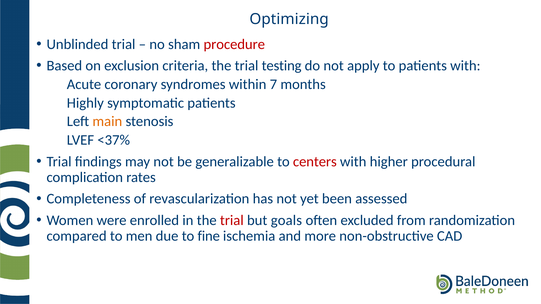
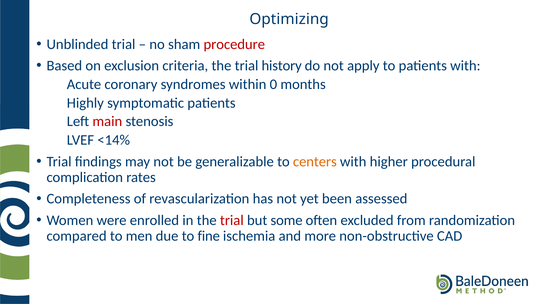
testing: testing -> history
7: 7 -> 0
main colour: orange -> red
<37%: <37% -> <14%
centers colour: red -> orange
goals: goals -> some
